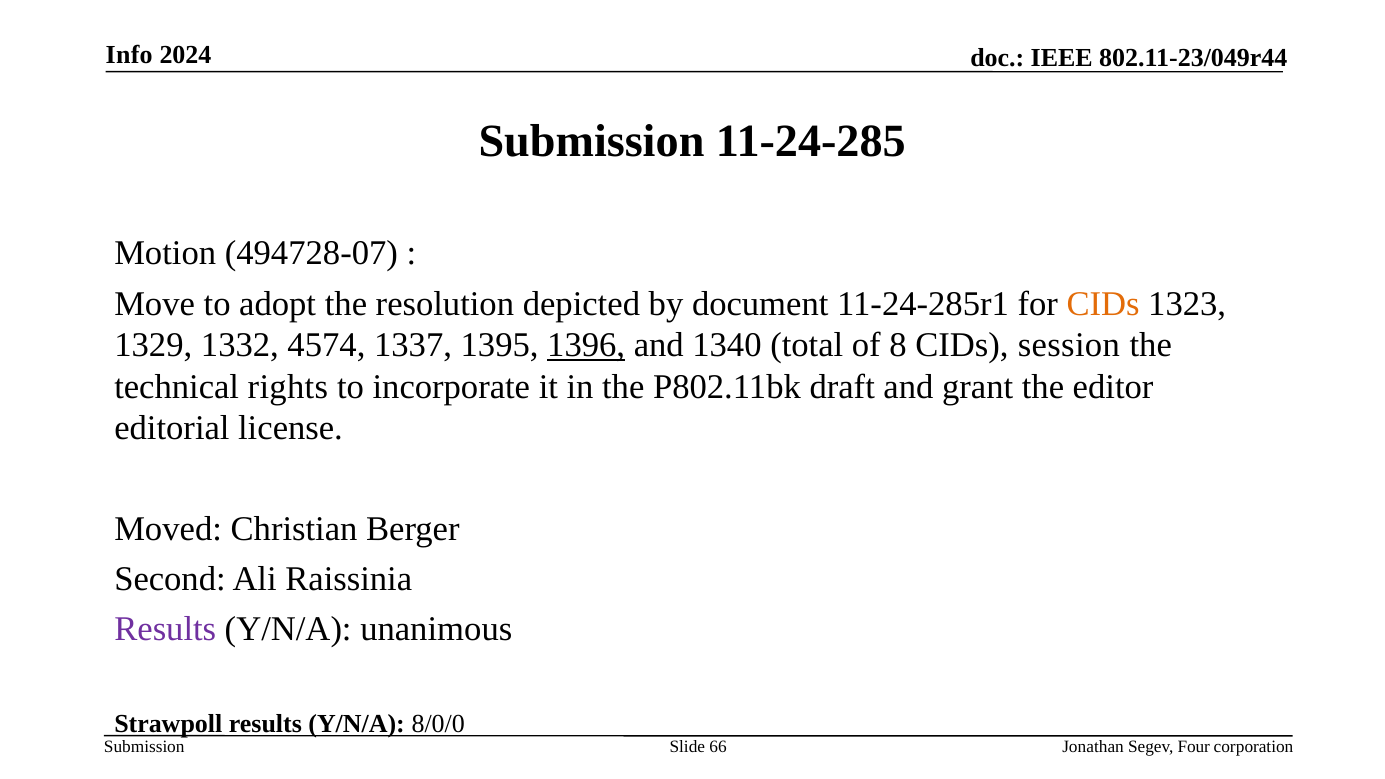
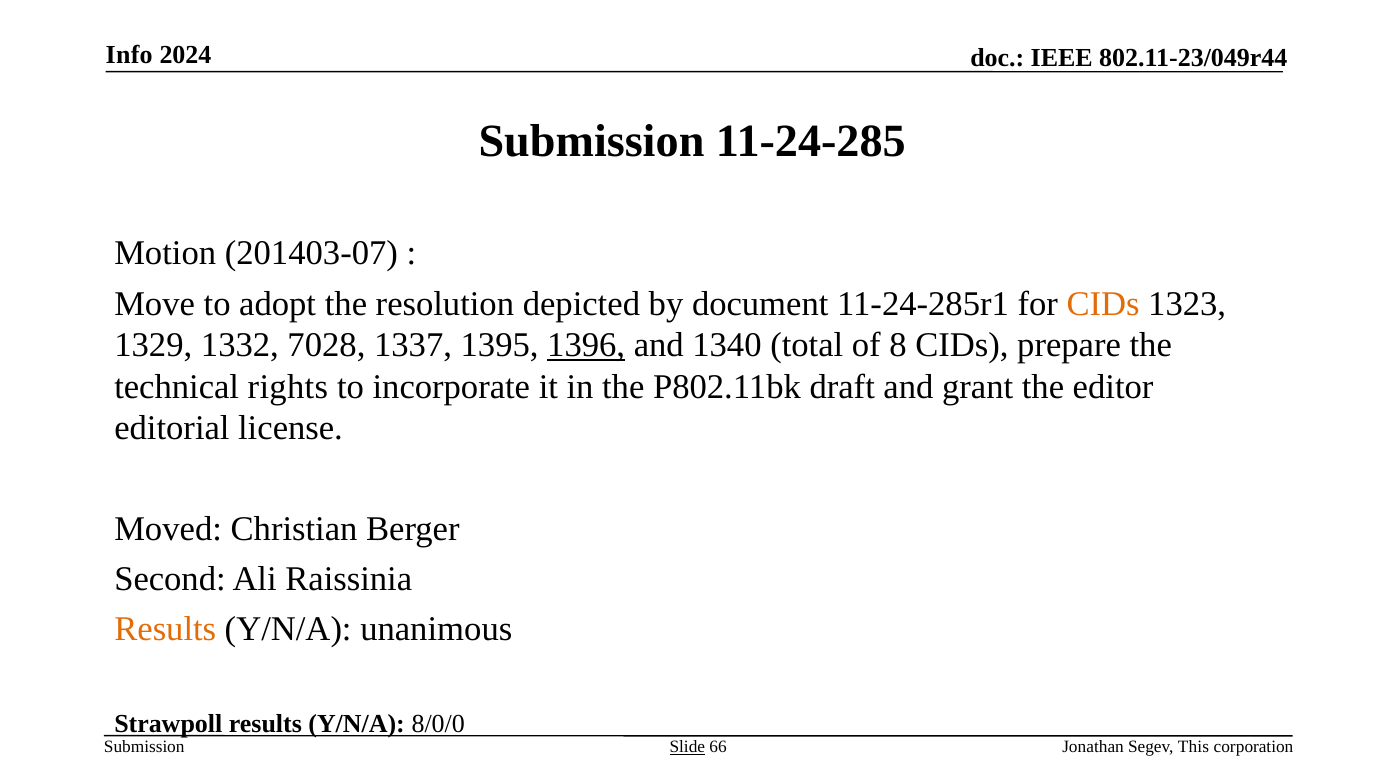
494728-07: 494728-07 -> 201403-07
4574: 4574 -> 7028
session: session -> prepare
Results at (165, 629) colour: purple -> orange
Slide underline: none -> present
Four: Four -> This
